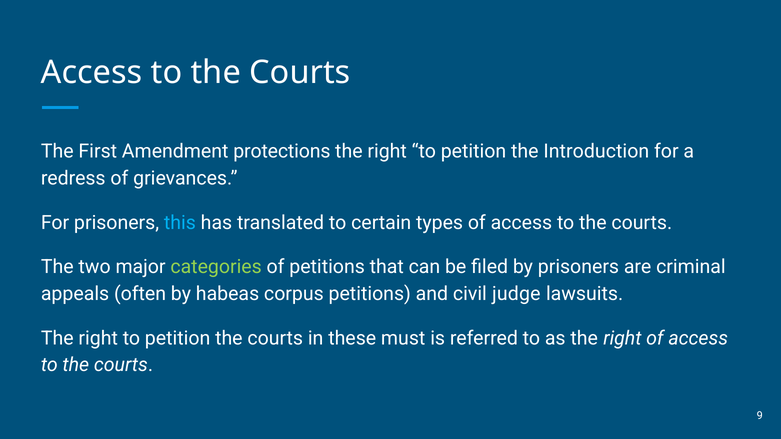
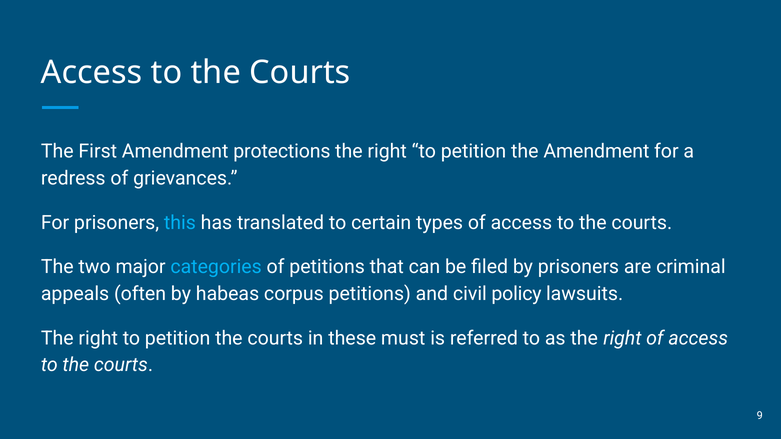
the Introduction: Introduction -> Amendment
categories colour: light green -> light blue
judge: judge -> policy
